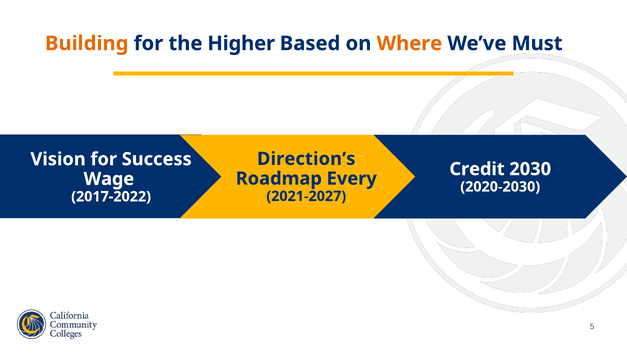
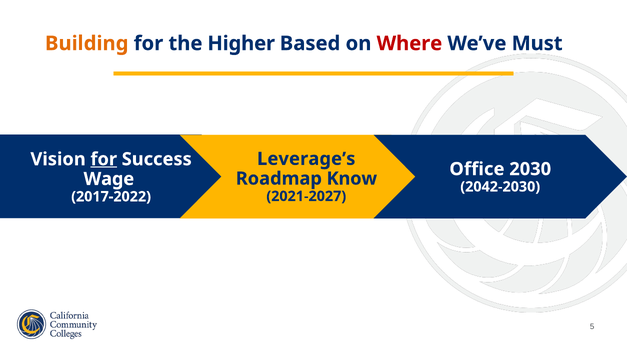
Where colour: orange -> red
Direction’s: Direction’s -> Leverage’s
for at (104, 159) underline: none -> present
Credit: Credit -> Office
Every: Every -> Know
2020-2030: 2020-2030 -> 2042-2030
